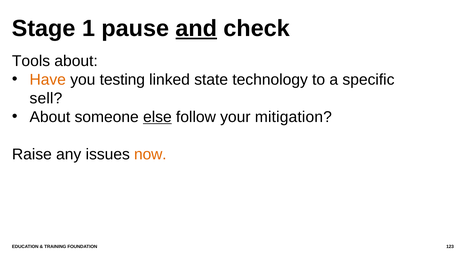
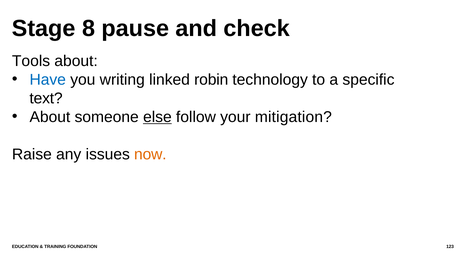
1: 1 -> 8
and underline: present -> none
Have colour: orange -> blue
testing: testing -> writing
state: state -> robin
sell: sell -> text
